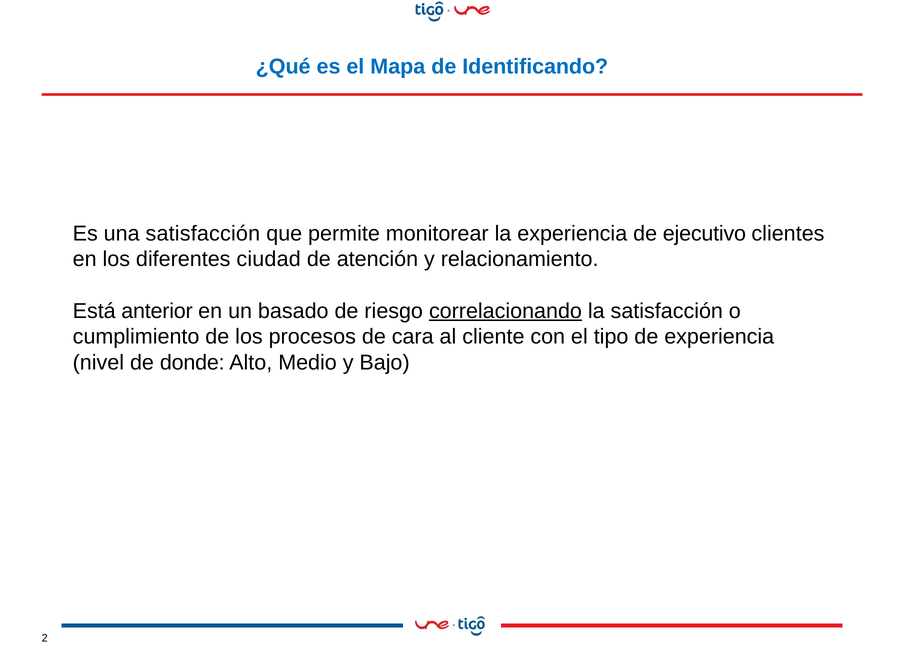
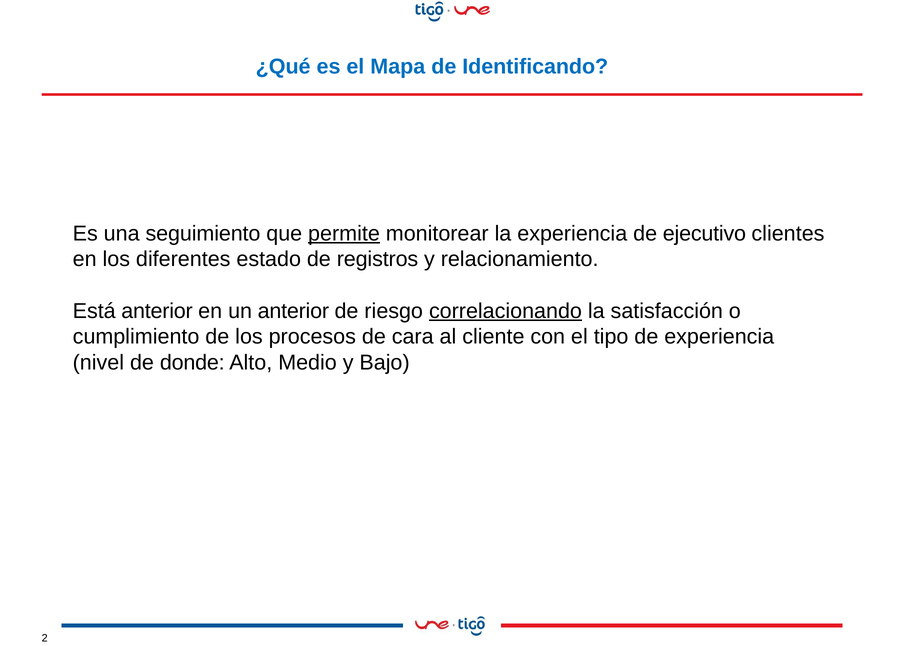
una satisfacción: satisfacción -> seguimiento
permite underline: none -> present
ciudad: ciudad -> estado
atención: atención -> registros
un basado: basado -> anterior
